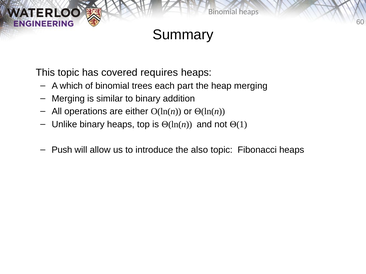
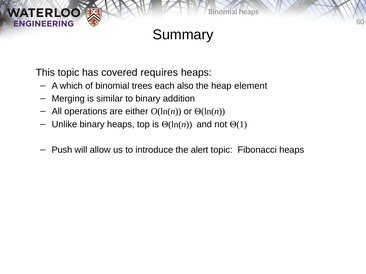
part: part -> also
heap merging: merging -> element
also: also -> alert
